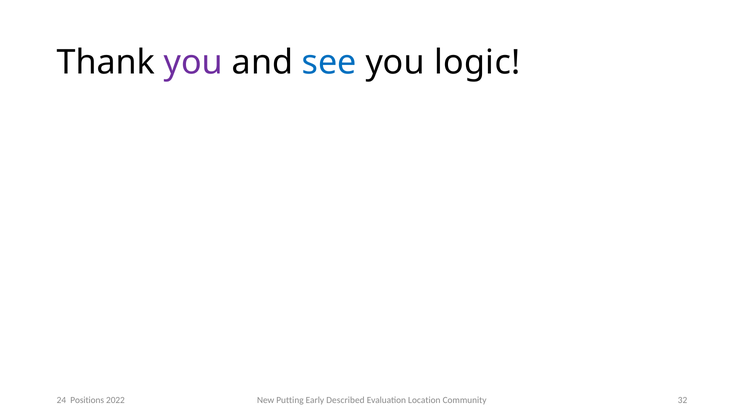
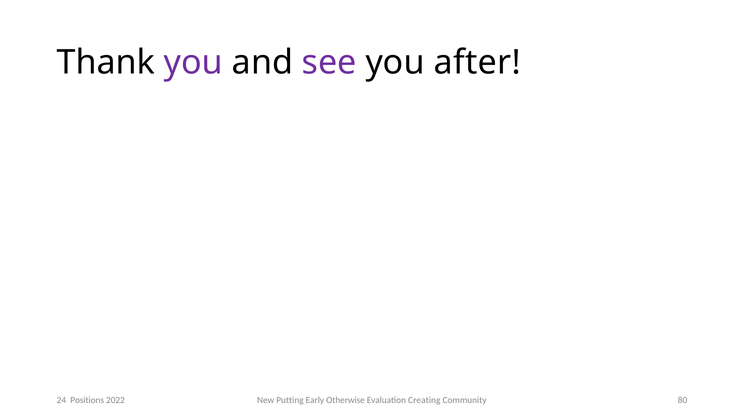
see colour: blue -> purple
logic: logic -> after
Described: Described -> Otherwise
Location: Location -> Creating
32: 32 -> 80
